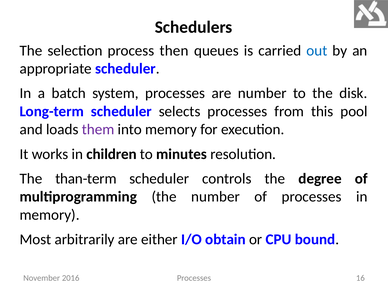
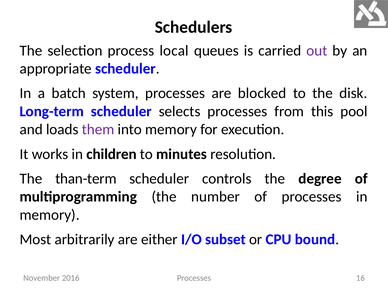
then: then -> local
out colour: blue -> purple
are number: number -> blocked
obtain: obtain -> subset
